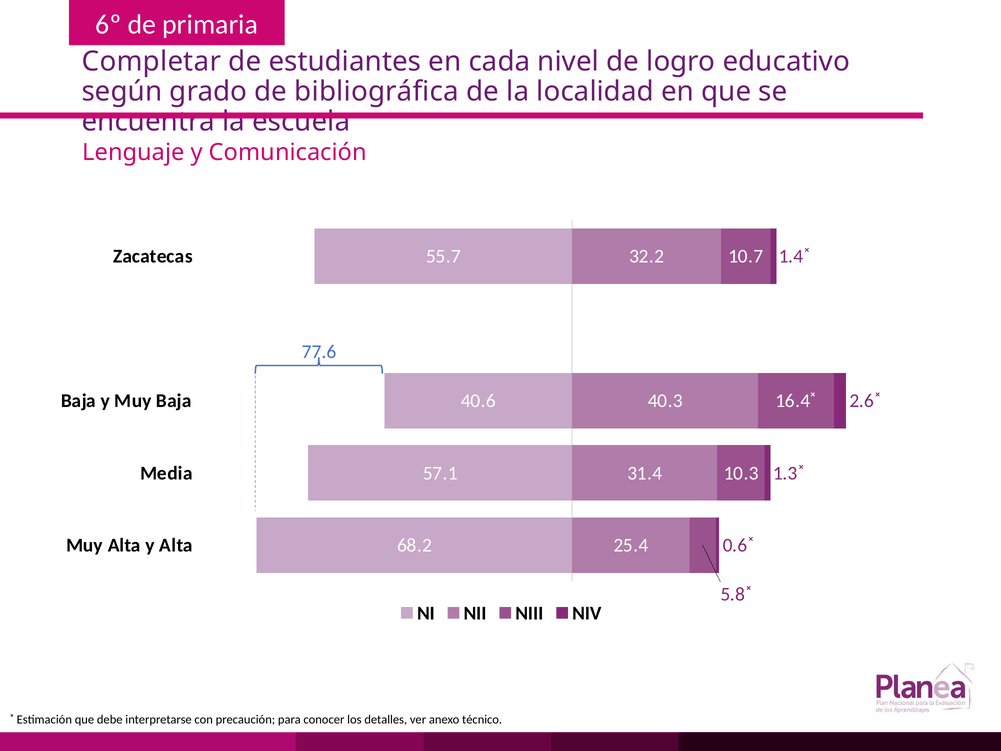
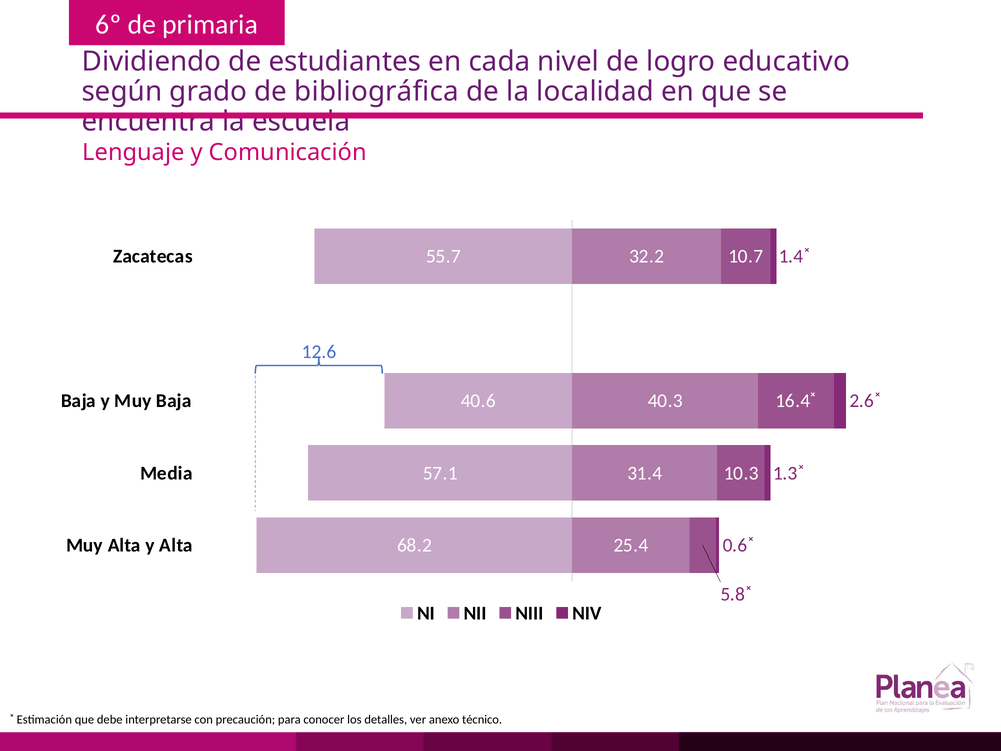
Completar: Completar -> Dividiendo
77.6: 77.6 -> 12.6
